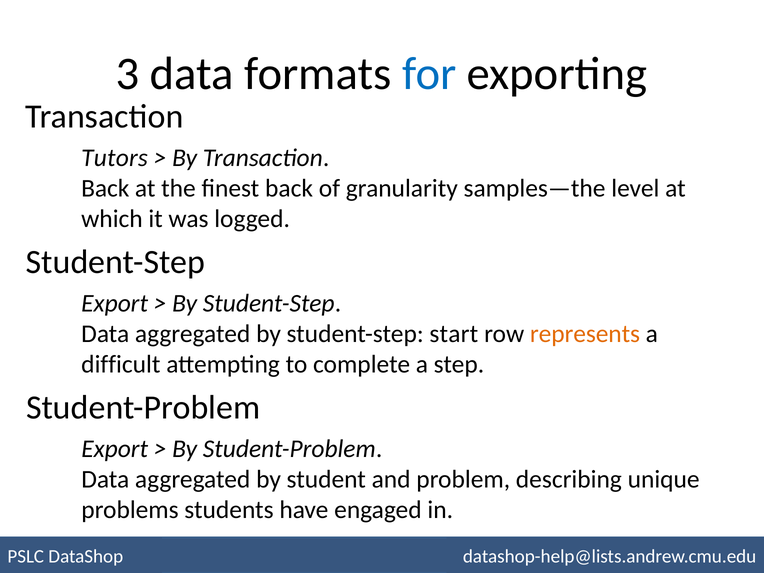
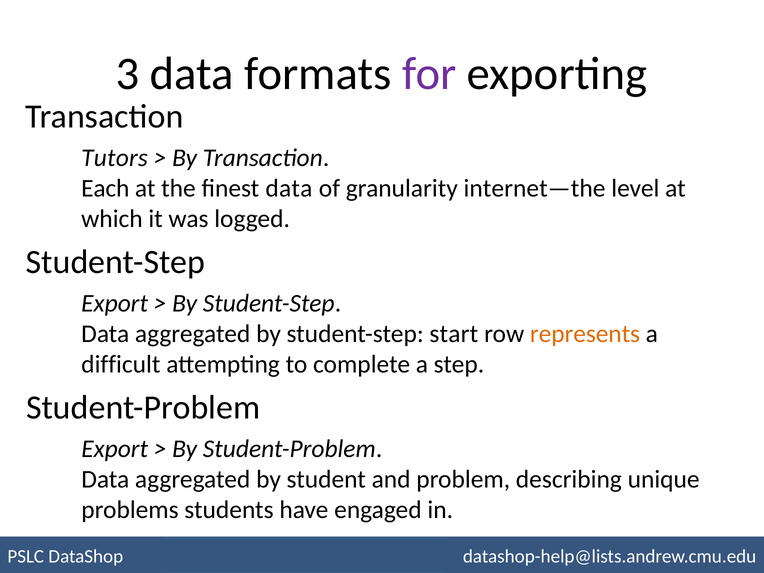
for colour: blue -> purple
Back at (105, 189): Back -> Each
finest back: back -> data
samples—the: samples—the -> internet—the
